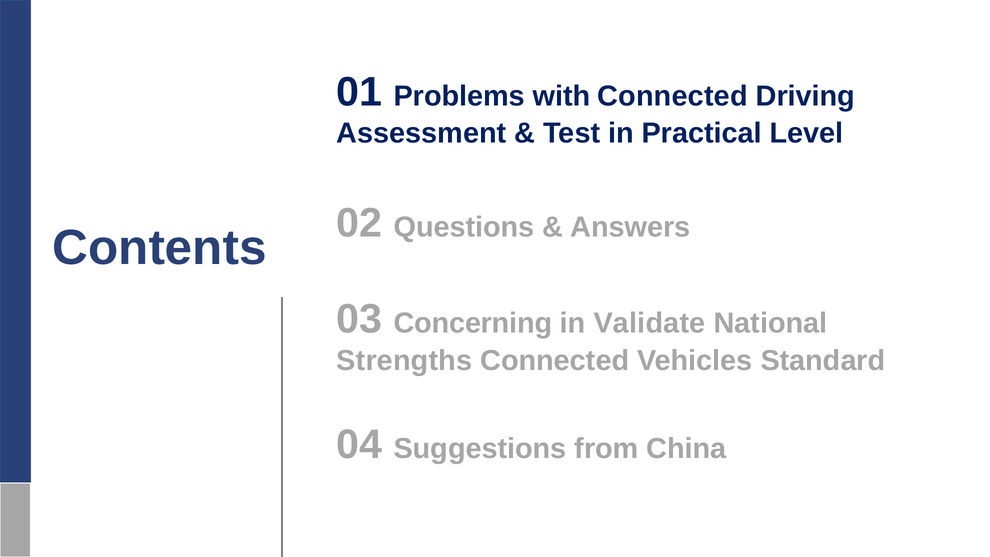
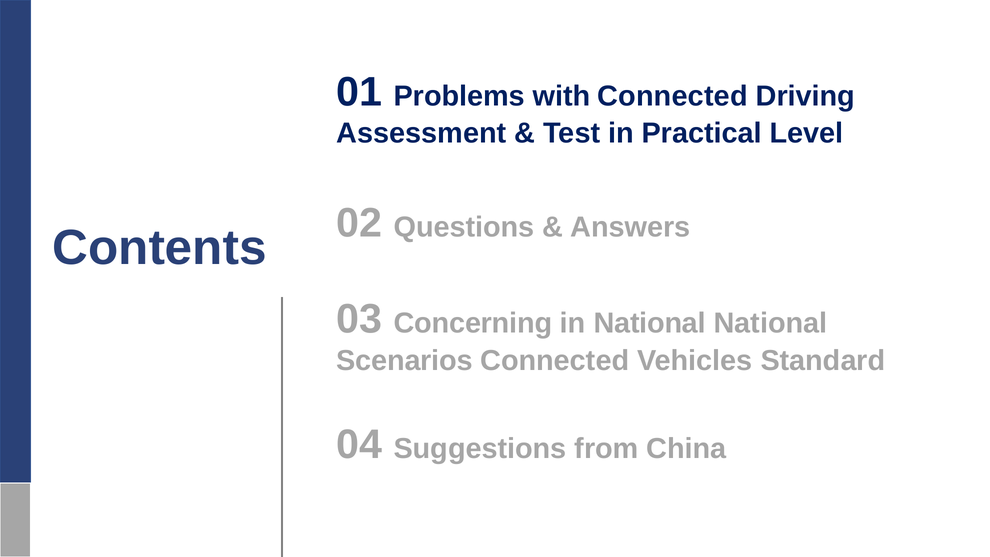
in Validate: Validate -> National
Strengths: Strengths -> Scenarios
